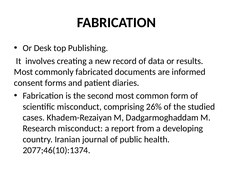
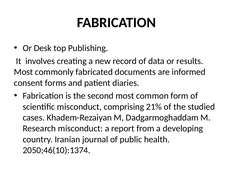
26%: 26% -> 21%
2077;46(10):1374: 2077;46(10):1374 -> 2050;46(10):1374
